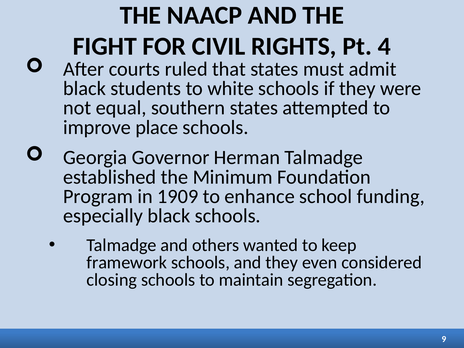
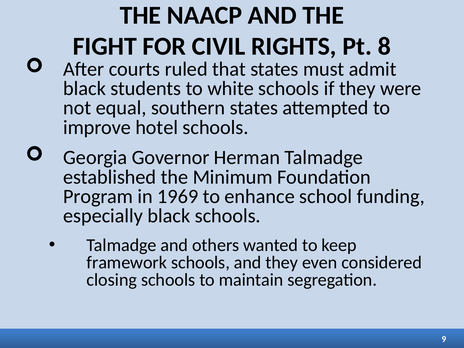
4: 4 -> 8
place: place -> hotel
1909: 1909 -> 1969
